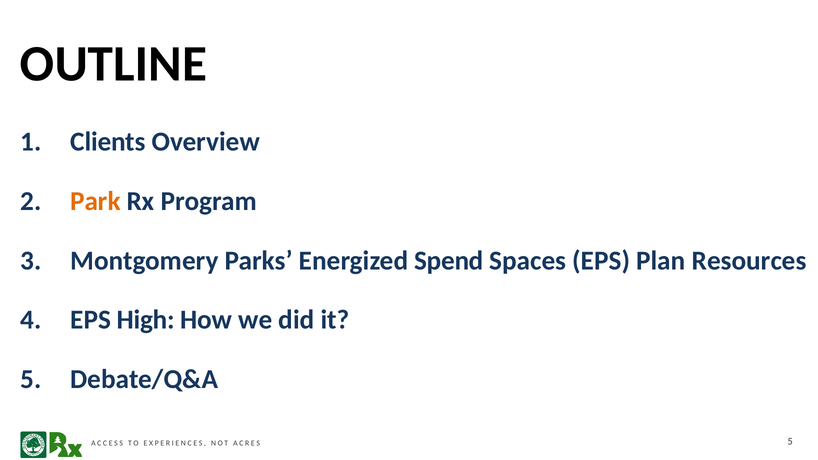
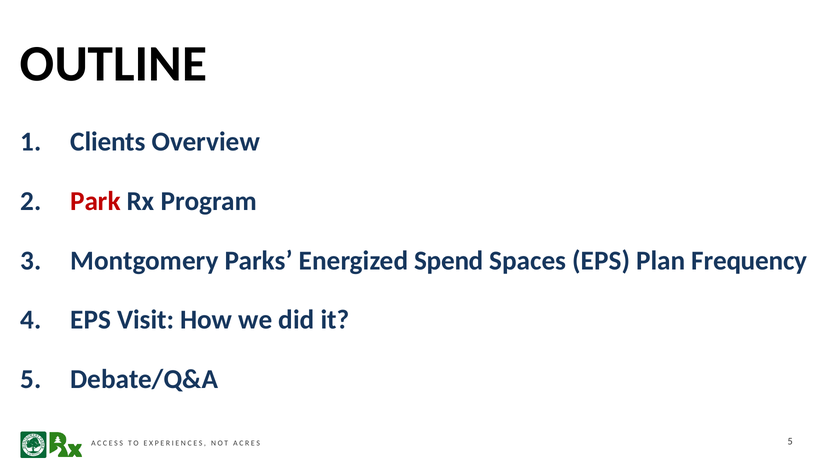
Park colour: orange -> red
Resources: Resources -> Frequency
High: High -> Visit
